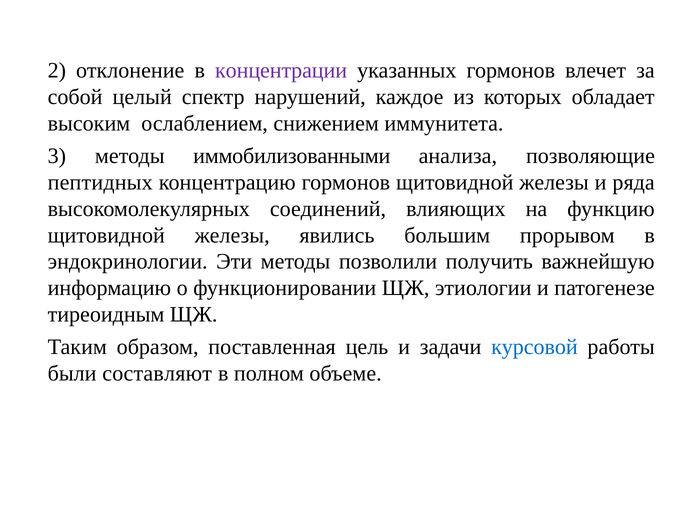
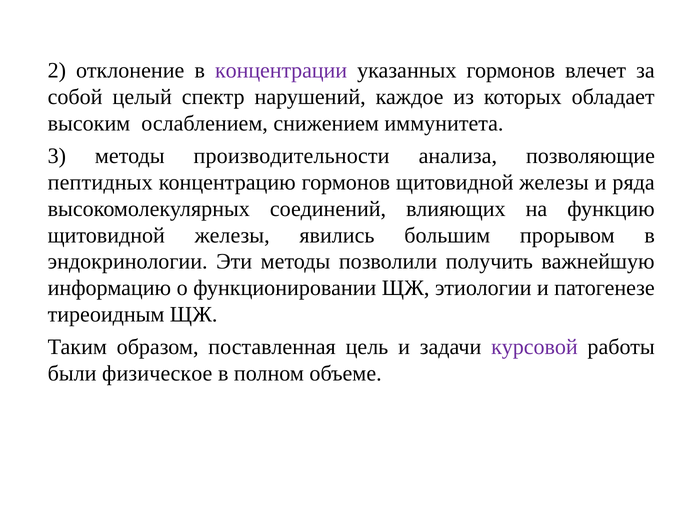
иммобилизованными: иммобилизованными -> производительности
курсовой colour: blue -> purple
составляют: составляют -> физическое
